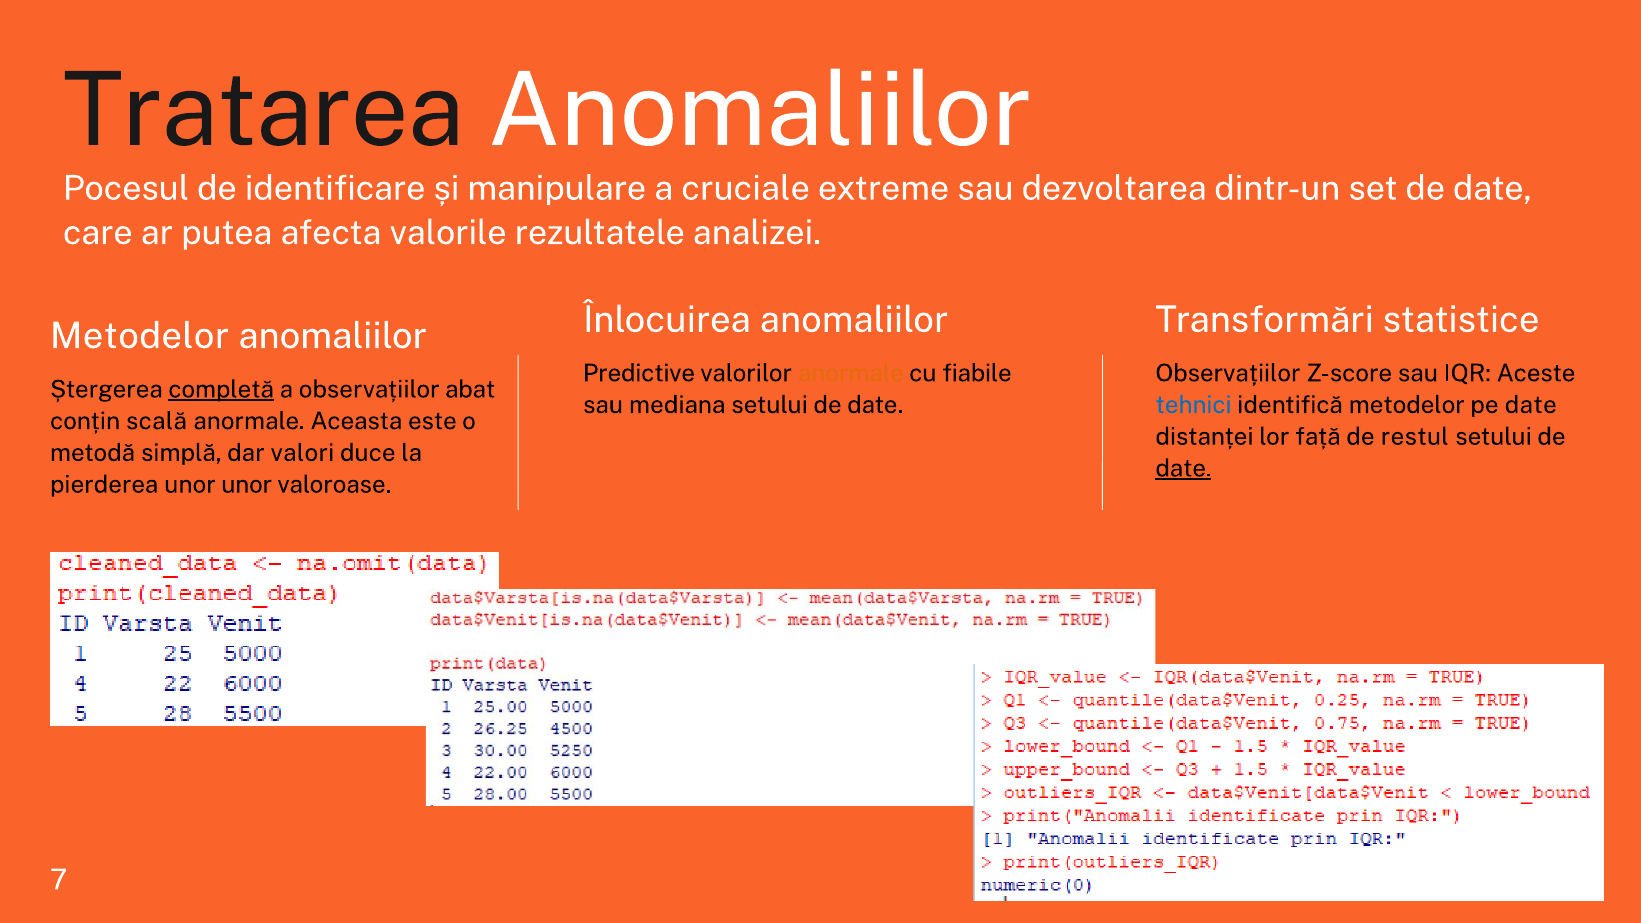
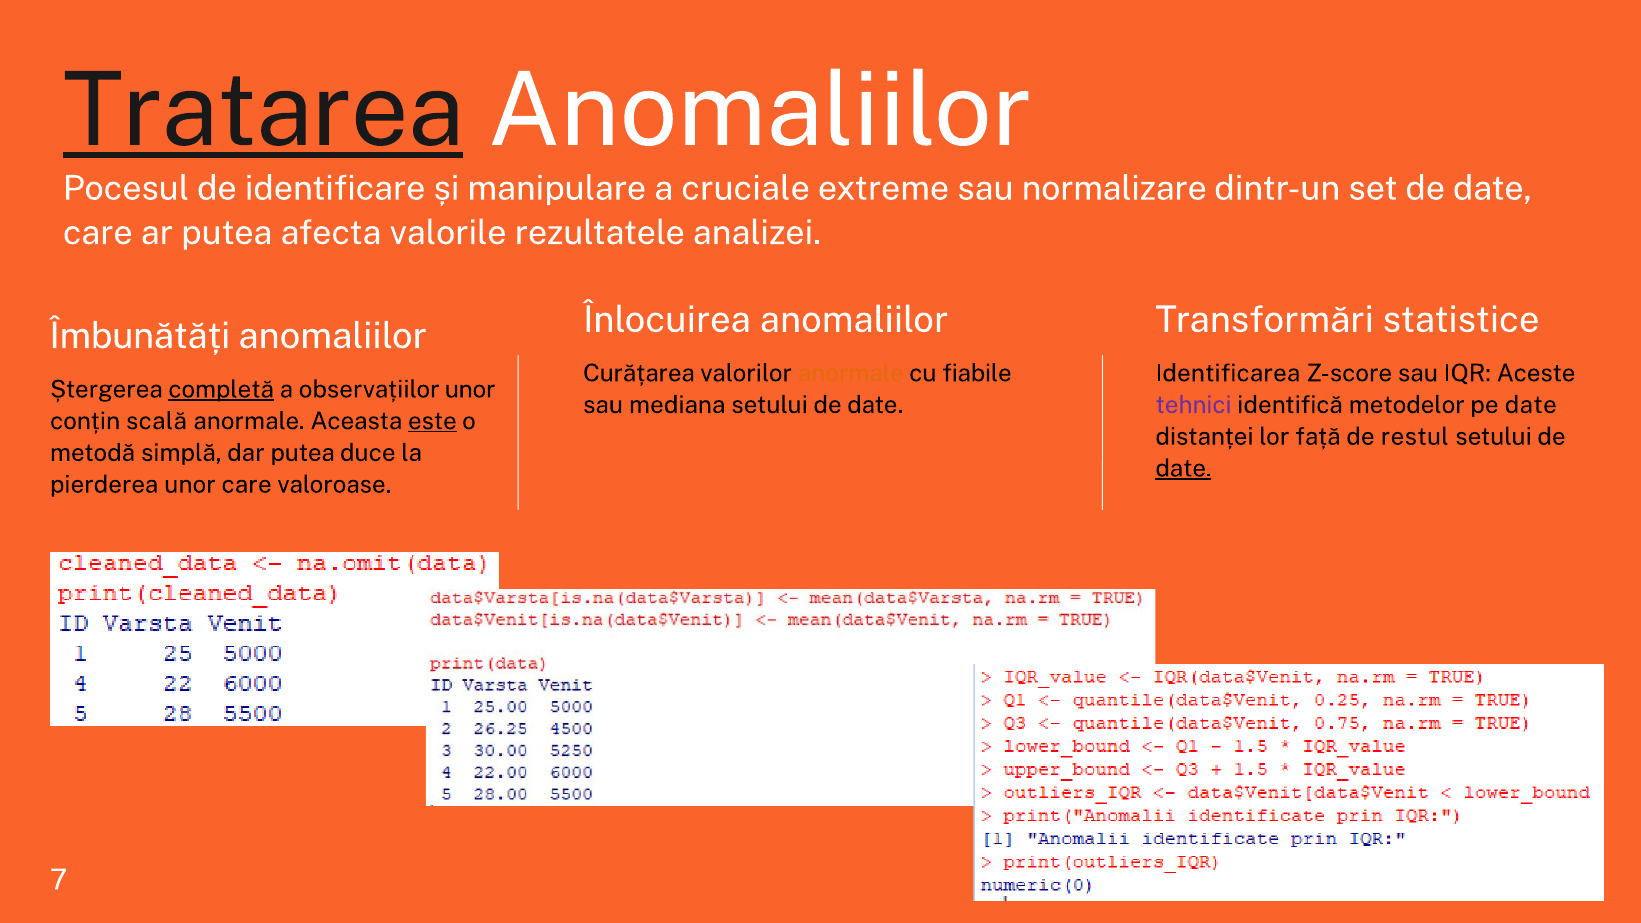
Tratarea underline: none -> present
dezvoltarea: dezvoltarea -> normalizare
Metodelor at (140, 336): Metodelor -> Îmbunătăți
Predictive: Predictive -> Curățarea
Observațiilor at (1228, 373): Observațiilor -> Identificarea
observațiilor abat: abat -> unor
tehnici colour: blue -> purple
este underline: none -> present
dar valori: valori -> putea
unor unor: unor -> care
